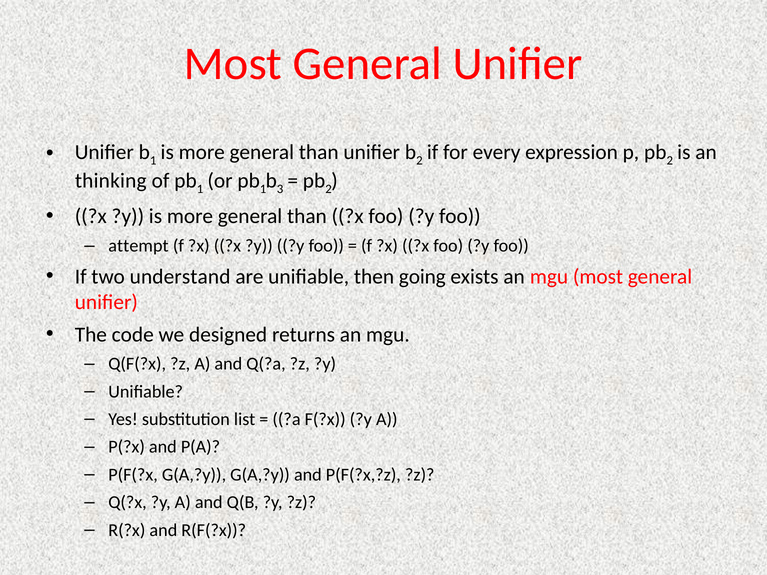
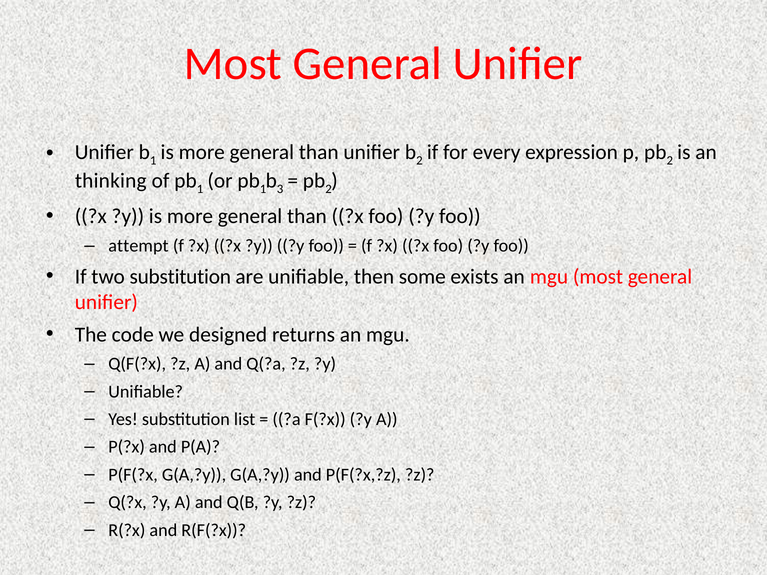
two understand: understand -> substitution
going: going -> some
